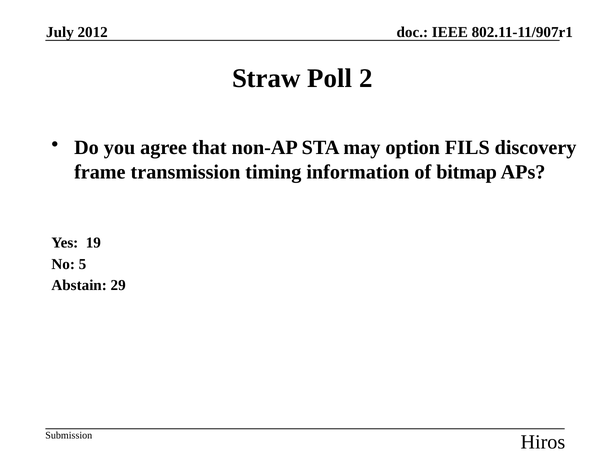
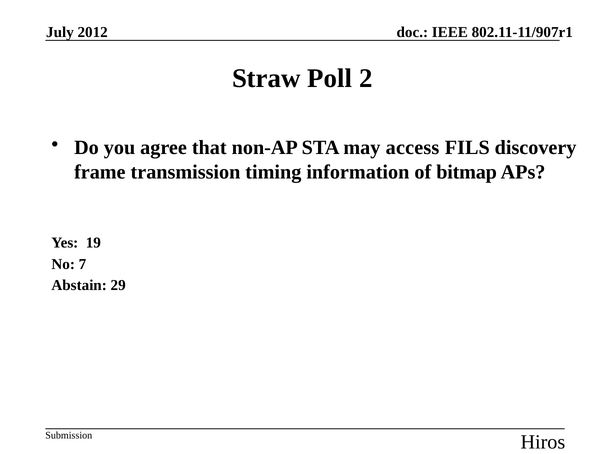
option: option -> access
5: 5 -> 7
